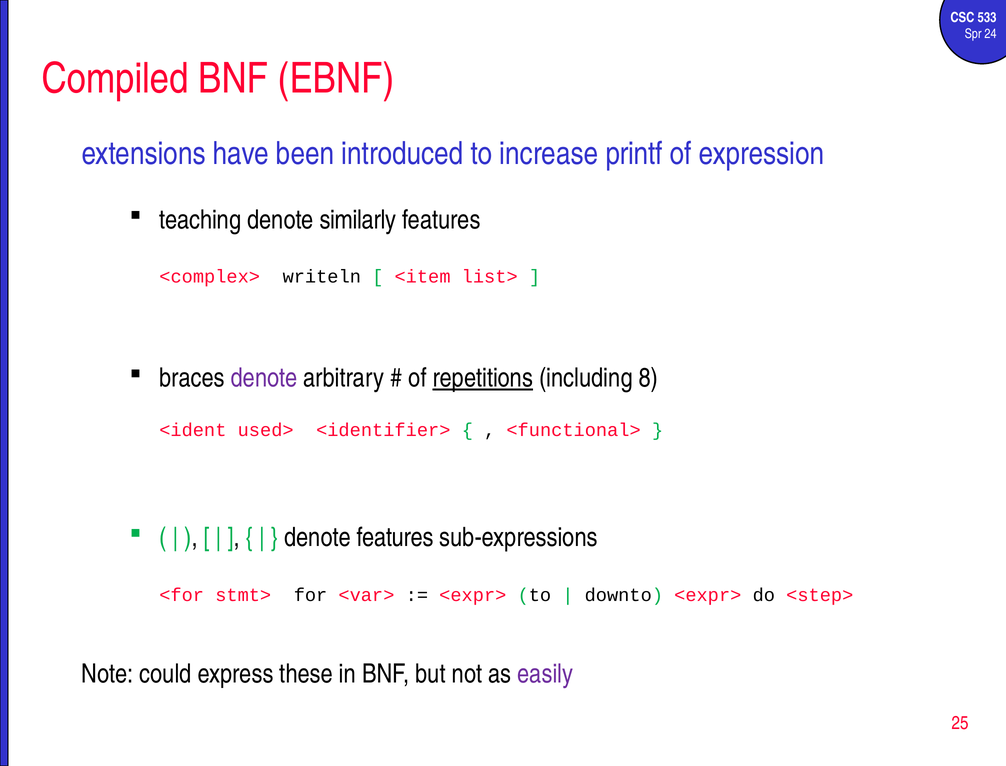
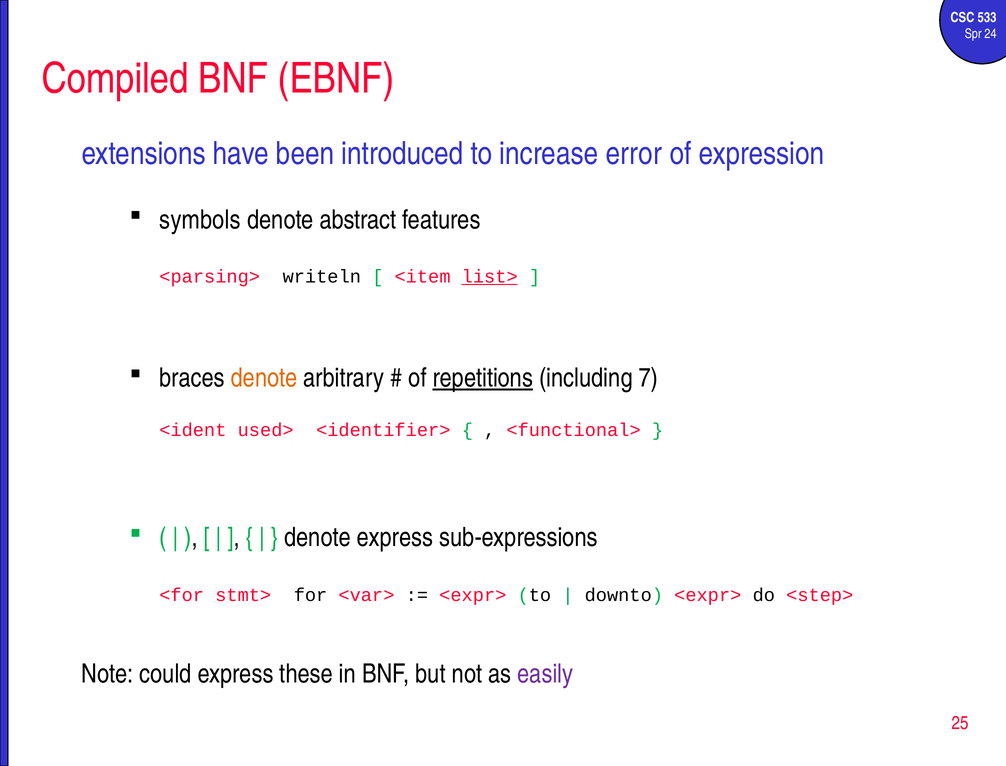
printf: printf -> error
teaching: teaching -> symbols
similarly: similarly -> abstract
<complex>: <complex> -> <parsing>
list> underline: none -> present
denote at (264, 378) colour: purple -> orange
8: 8 -> 7
denote features: features -> express
